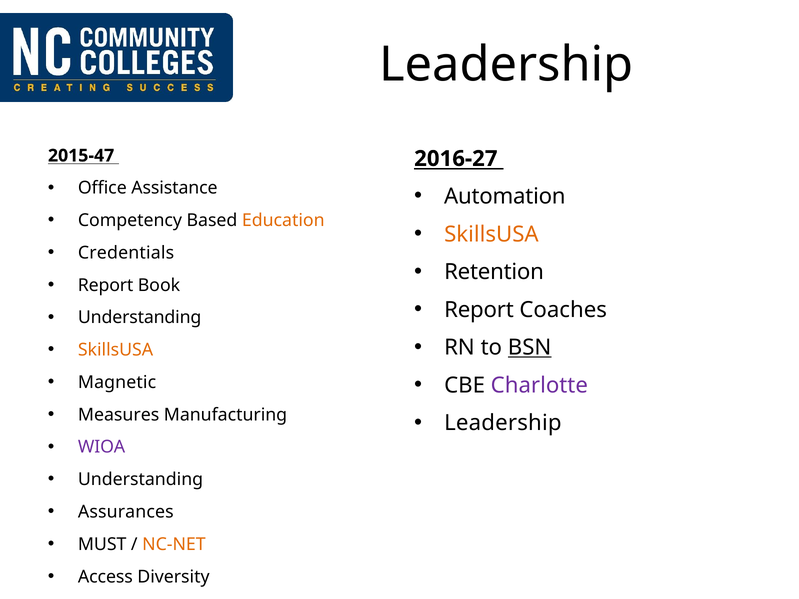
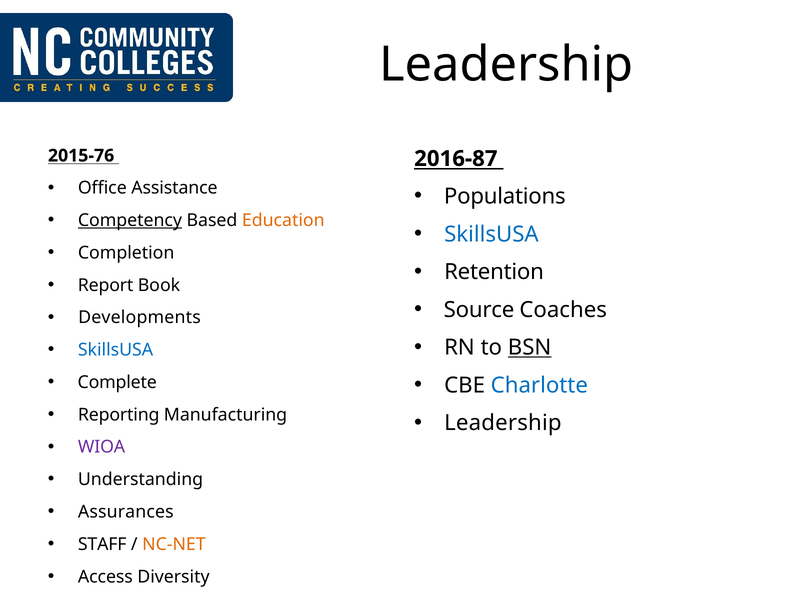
2015-47: 2015-47 -> 2015-76
2016-27: 2016-27 -> 2016-87
Automation: Automation -> Populations
Competency underline: none -> present
SkillsUSA at (491, 234) colour: orange -> blue
Credentials: Credentials -> Completion
Report at (479, 310): Report -> Source
Understanding at (140, 318): Understanding -> Developments
SkillsUSA at (116, 350) colour: orange -> blue
Magnetic: Magnetic -> Complete
Charlotte colour: purple -> blue
Measures: Measures -> Reporting
MUST: MUST -> STAFF
